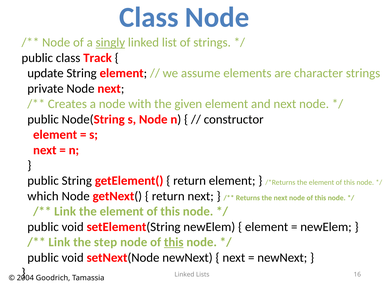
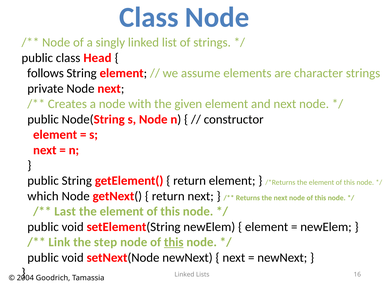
singly underline: present -> none
Track: Track -> Head
update: update -> follows
Link at (65, 211): Link -> Last
